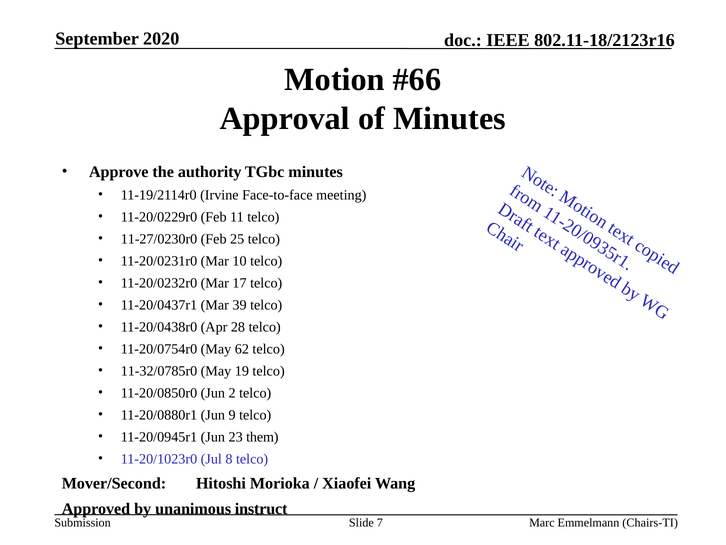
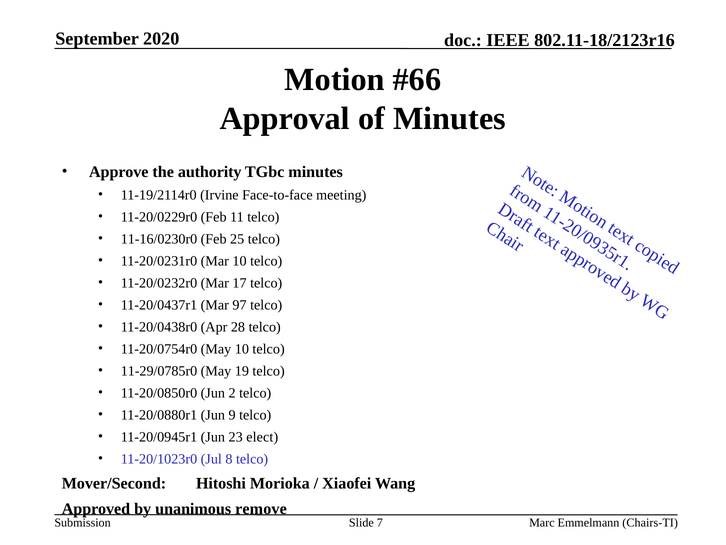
11-27/0230r0: 11-27/0230r0 -> 11-16/0230r0
39: 39 -> 97
May 62: 62 -> 10
11-32/0785r0: 11-32/0785r0 -> 11-29/0785r0
them: them -> elect
instruct: instruct -> remove
